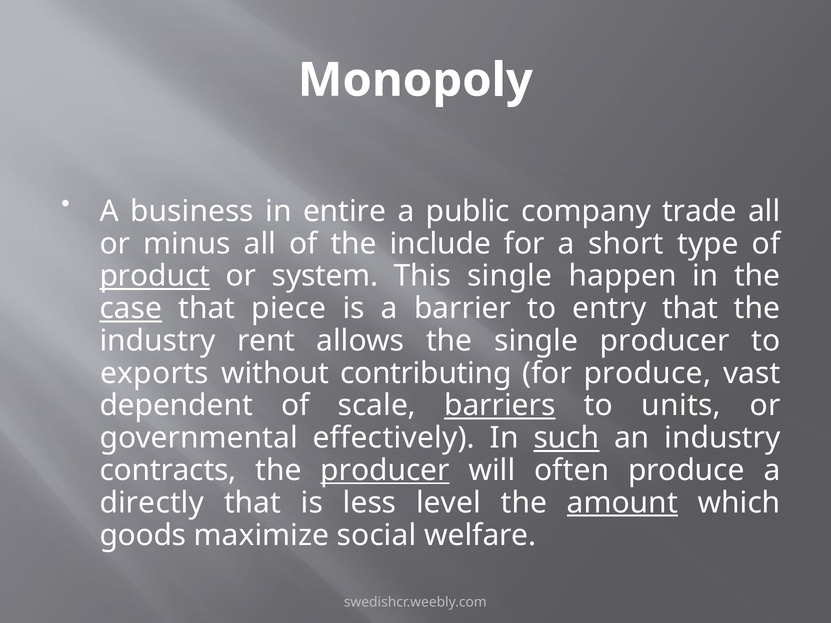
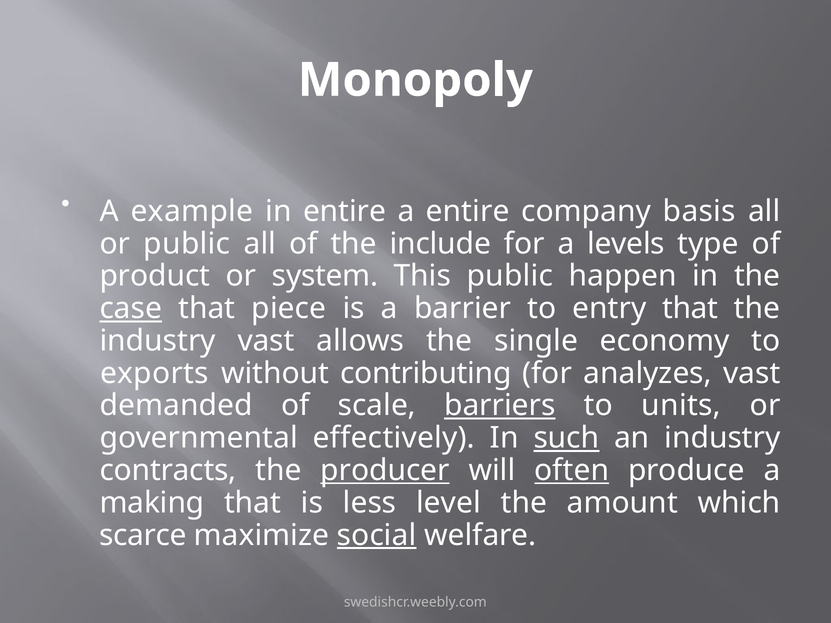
business: business -> example
a public: public -> entire
trade: trade -> basis
or minus: minus -> public
short: short -> levels
product underline: present -> none
This single: single -> public
industry rent: rent -> vast
single producer: producer -> economy
for produce: produce -> analyzes
dependent: dependent -> demanded
often underline: none -> present
directly: directly -> making
amount underline: present -> none
goods: goods -> scarce
social underline: none -> present
